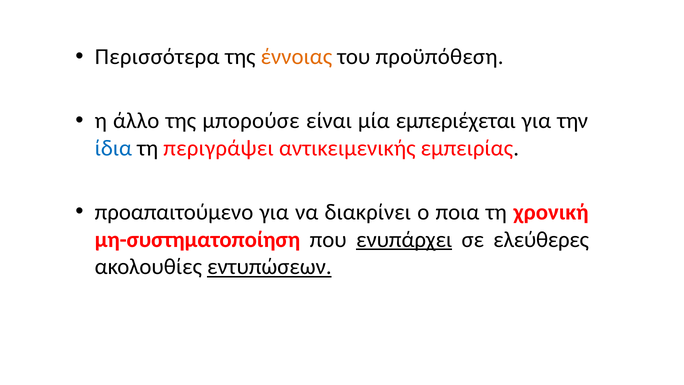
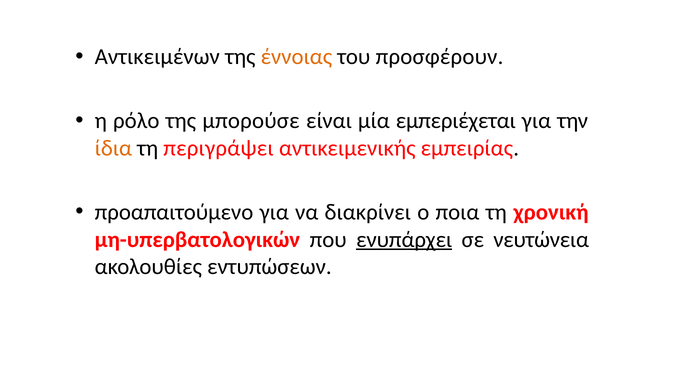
Περισσότερα: Περισσότερα -> Αντικειμένων
προϋπόθεση: προϋπόθεση -> προσφέρουν
άλλο: άλλο -> ρόλο
ίδια colour: blue -> orange
μη-συστηματοποίηση: μη-συστηματοποίηση -> μη-υπερβατολογικών
ελεύθερες: ελεύθερες -> νευτώνεια
εντυπώσεων underline: present -> none
